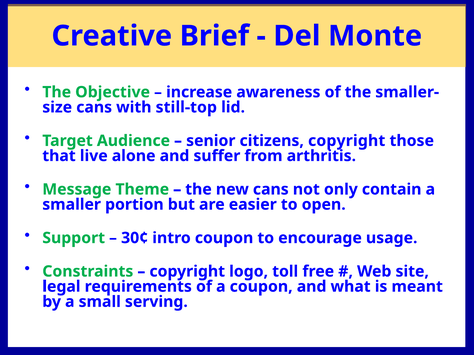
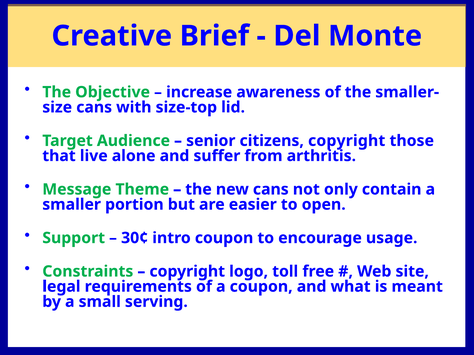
still-top: still-top -> size-top
